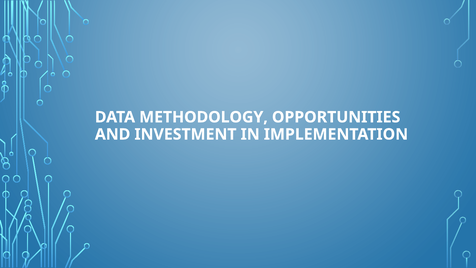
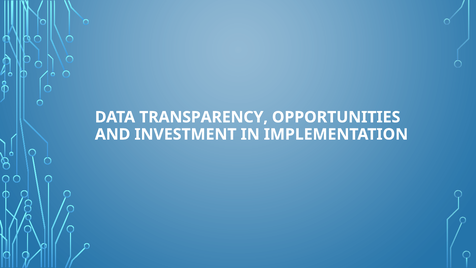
METHODOLOGY: METHODOLOGY -> TRANSPARENCY
